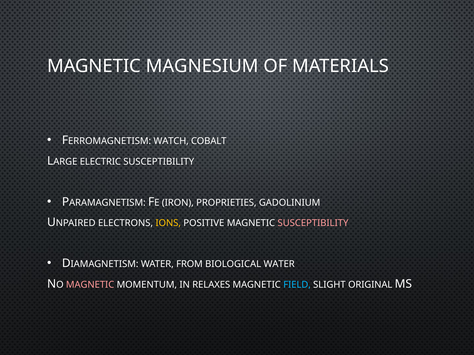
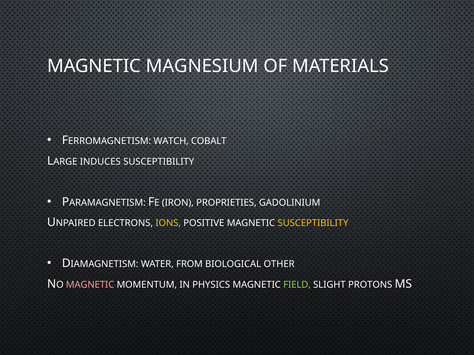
ELECTRIC: ELECTRIC -> INDUCES
SUSCEPTIBILITY at (313, 223) colour: pink -> yellow
BIOLOGICAL WATER: WATER -> OTHER
RELAXES: RELAXES -> PHYSICS
FIELD colour: light blue -> light green
ORIGINAL: ORIGINAL -> PROTONS
